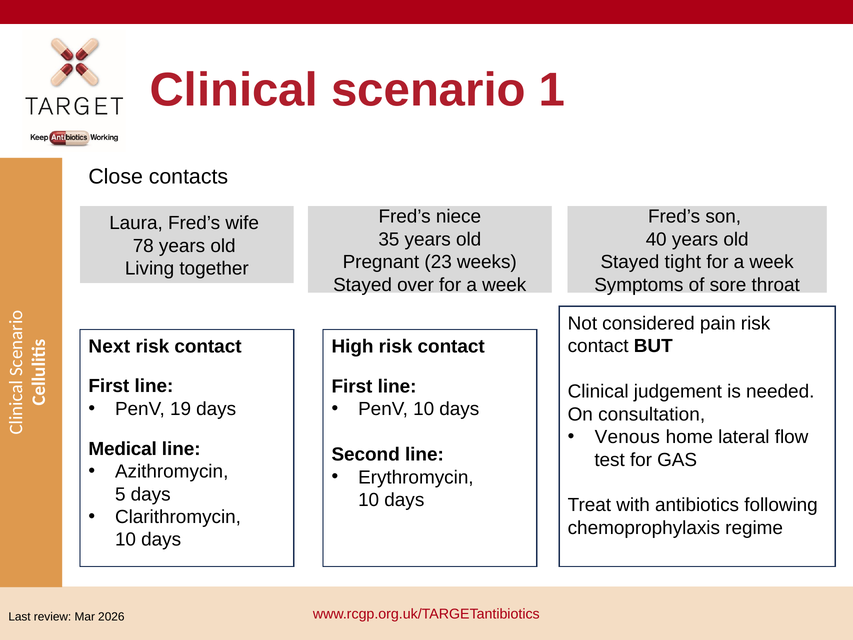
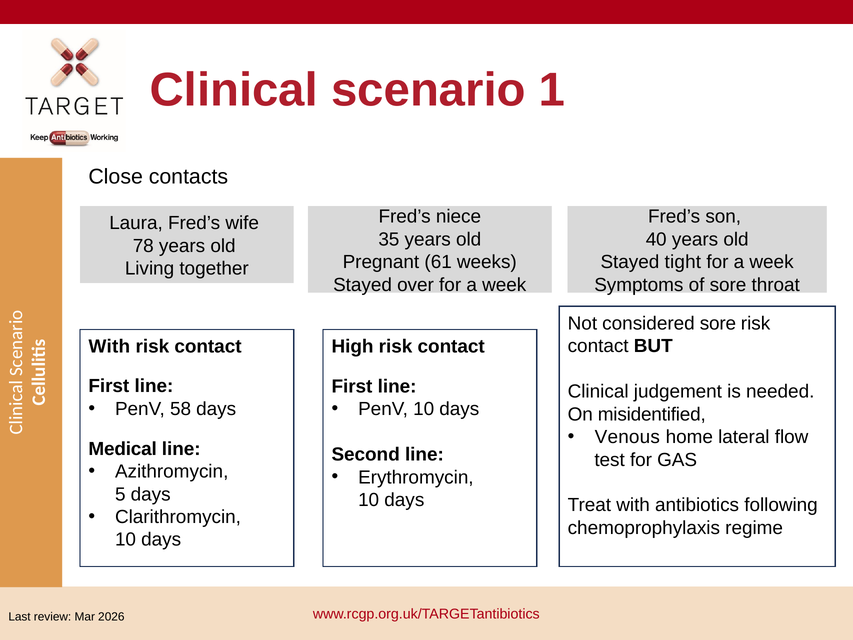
23: 23 -> 61
considered pain: pain -> sore
Next at (109, 346): Next -> With
19: 19 -> 58
consultation: consultation -> misidentified
